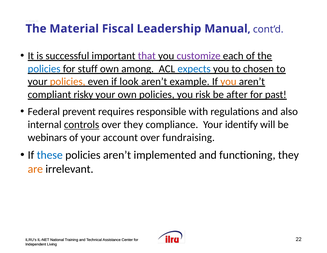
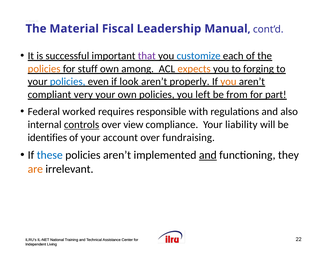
customize colour: purple -> blue
policies at (44, 69) colour: blue -> orange
expects colour: blue -> orange
chosen: chosen -> forging
policies at (68, 82) colour: orange -> blue
example: example -> properly
risky: risky -> very
risk: risk -> left
after: after -> from
past: past -> part
prevent: prevent -> worked
over they: they -> view
identify: identify -> liability
webinars: webinars -> identifies
and at (208, 155) underline: none -> present
